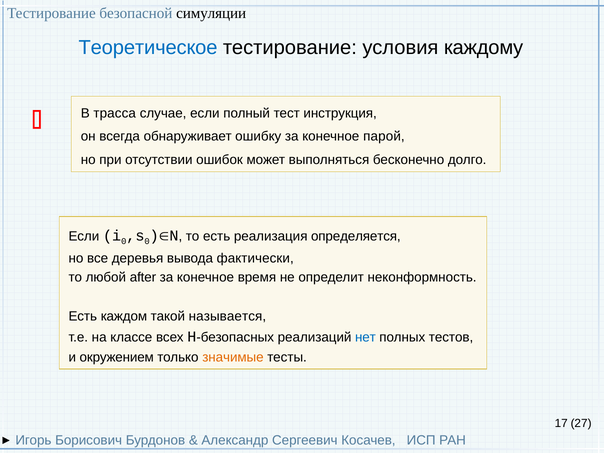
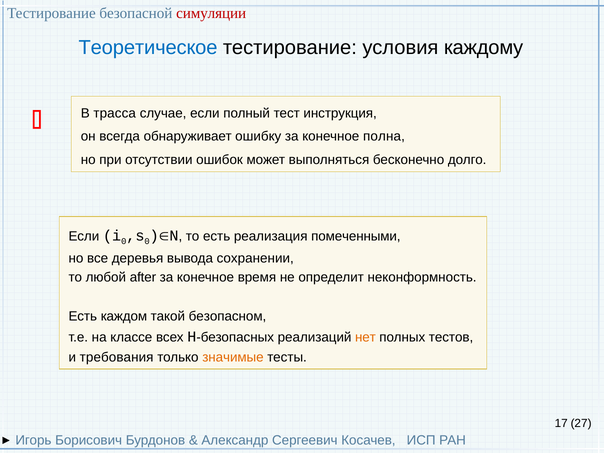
симуляции colour: black -> red
парой: парой -> полна
определяется: определяется -> помеченными
фактически: фактически -> сохранении
называется: называется -> безопасном
нет colour: blue -> orange
окружением: окружением -> требования
